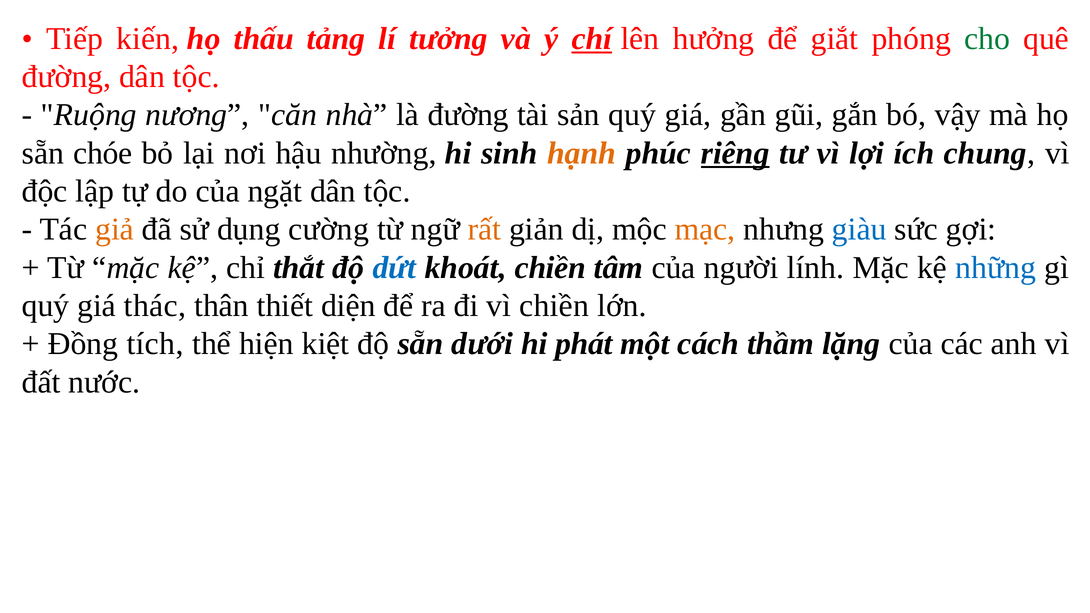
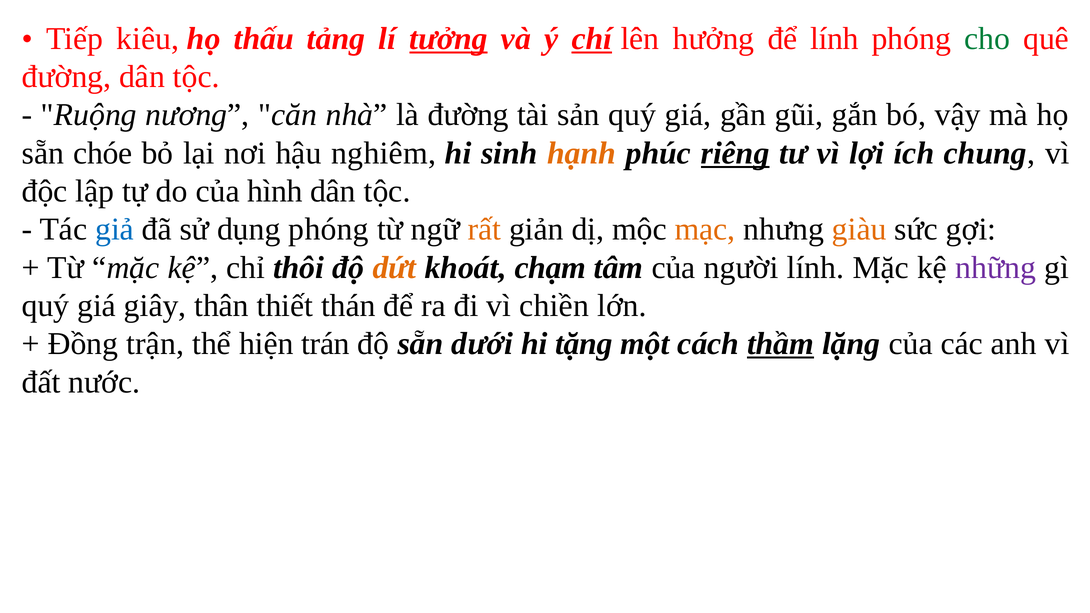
kiến: kiến -> kiêu
tưởng underline: none -> present
để giắt: giắt -> lính
nhường: nhường -> nghiêm
ngặt: ngặt -> hình
giả colour: orange -> blue
dụng cường: cường -> phóng
giàu colour: blue -> orange
thắt: thắt -> thôi
dứt colour: blue -> orange
khoát chiền: chiền -> chạm
những colour: blue -> purple
thác: thác -> giây
diện: diện -> thán
tích: tích -> trận
kiệt: kiệt -> trán
phát: phát -> tặng
thầm underline: none -> present
